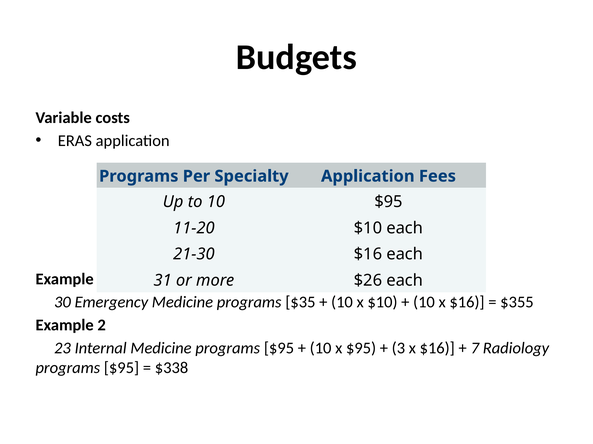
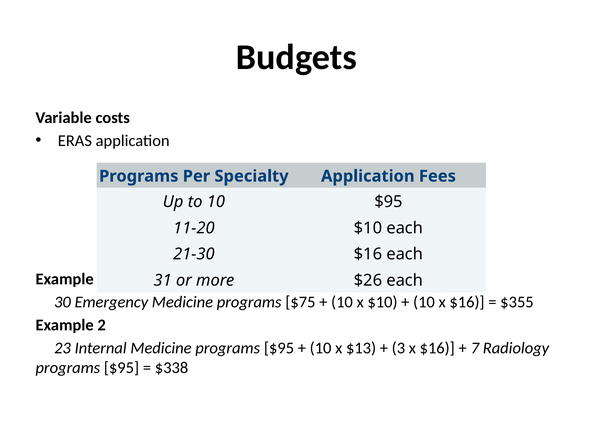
$35: $35 -> $75
x $95: $95 -> $13
